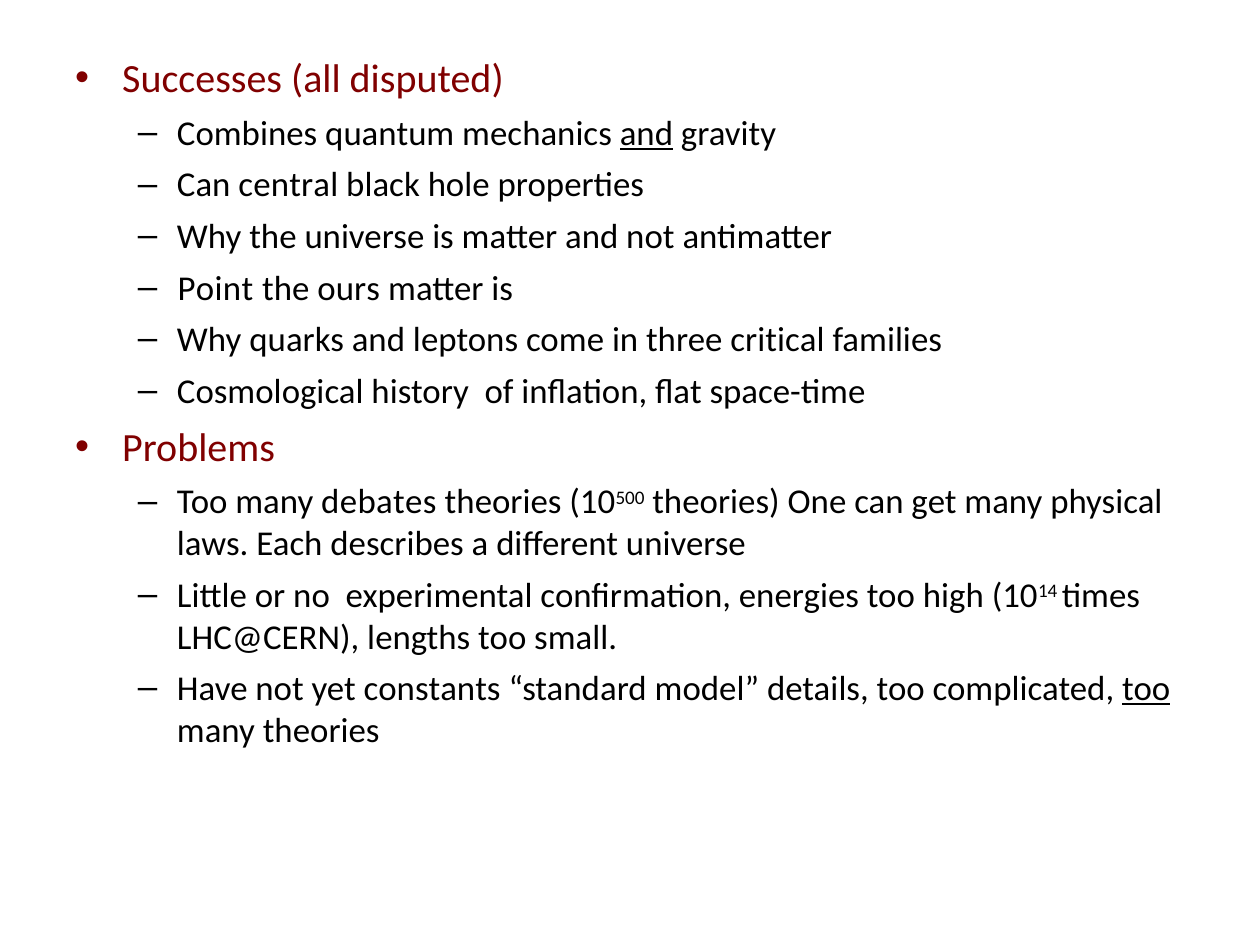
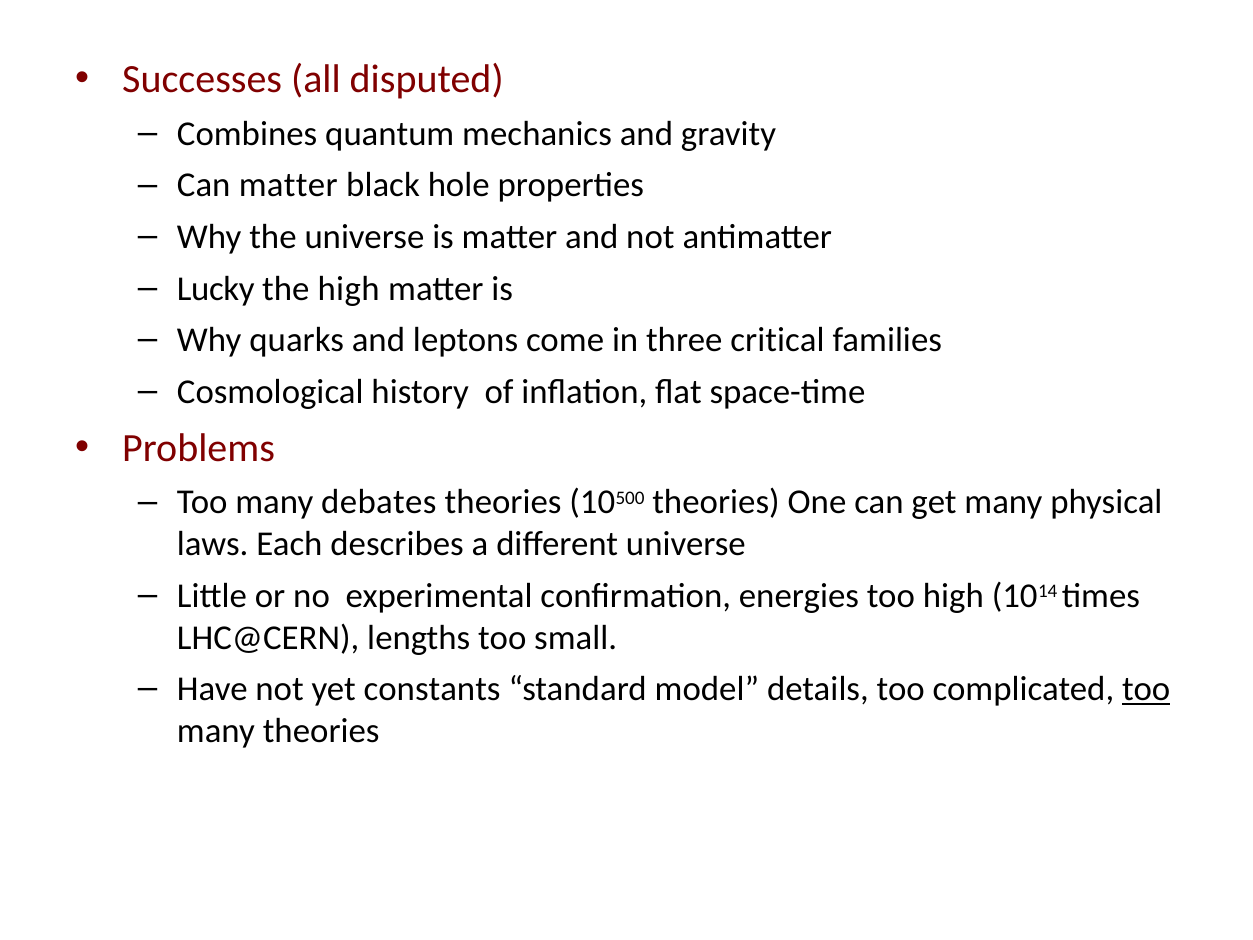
and at (646, 134) underline: present -> none
Can central: central -> matter
Point: Point -> Lucky
the ours: ours -> high
